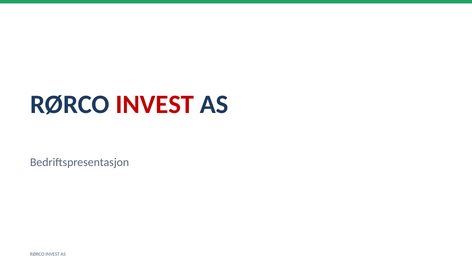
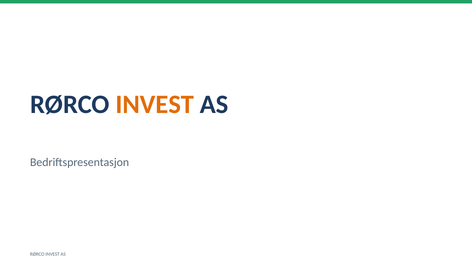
INVEST at (155, 105) colour: red -> orange
